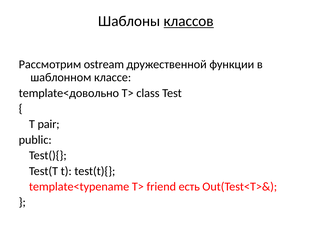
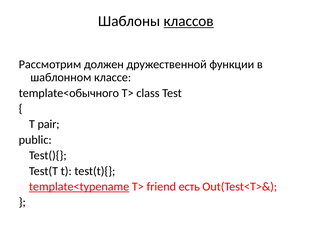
ostream: ostream -> должен
template<довольно: template<довольно -> template<обычного
template<typename underline: none -> present
